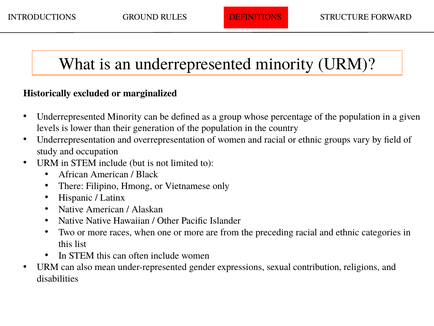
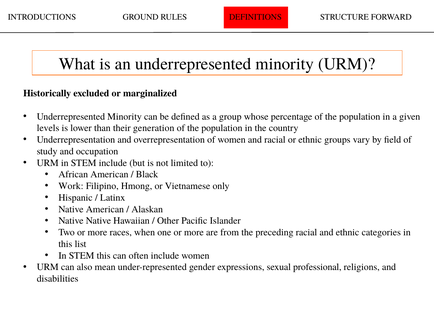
There: There -> Work
contribution: contribution -> professional
